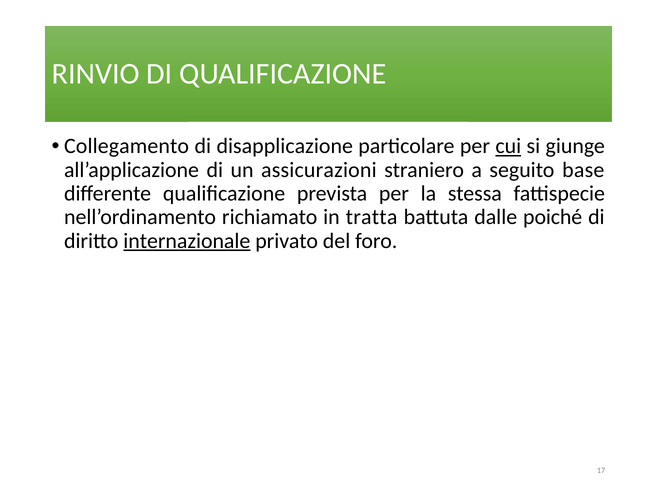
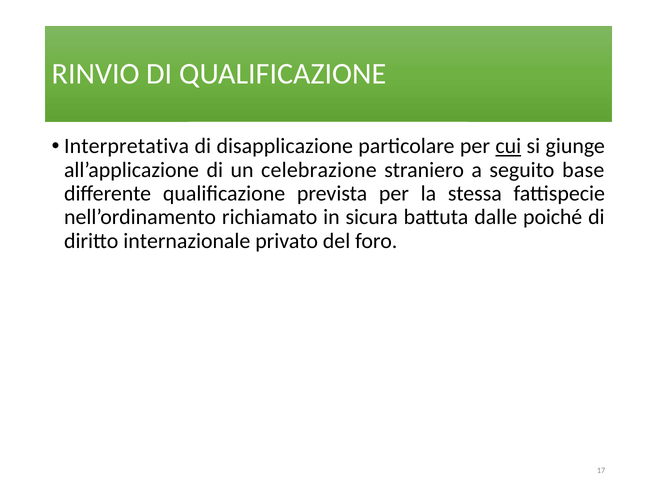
Collegamento: Collegamento -> Interpretativa
assicurazioni: assicurazioni -> celebrazione
tratta: tratta -> sicura
internazionale underline: present -> none
